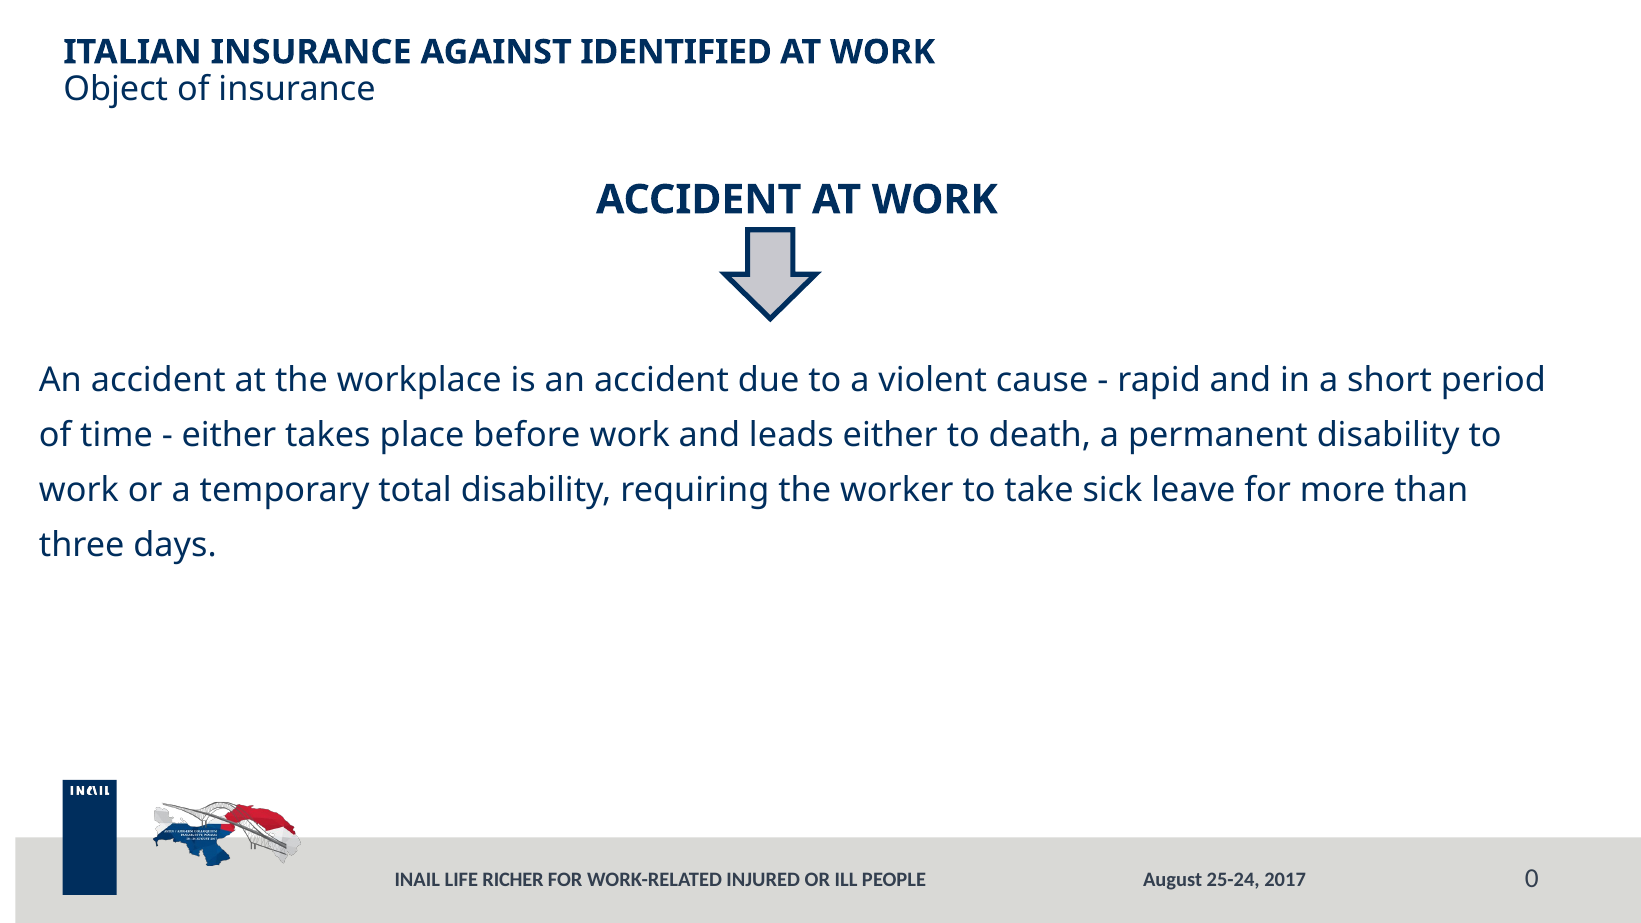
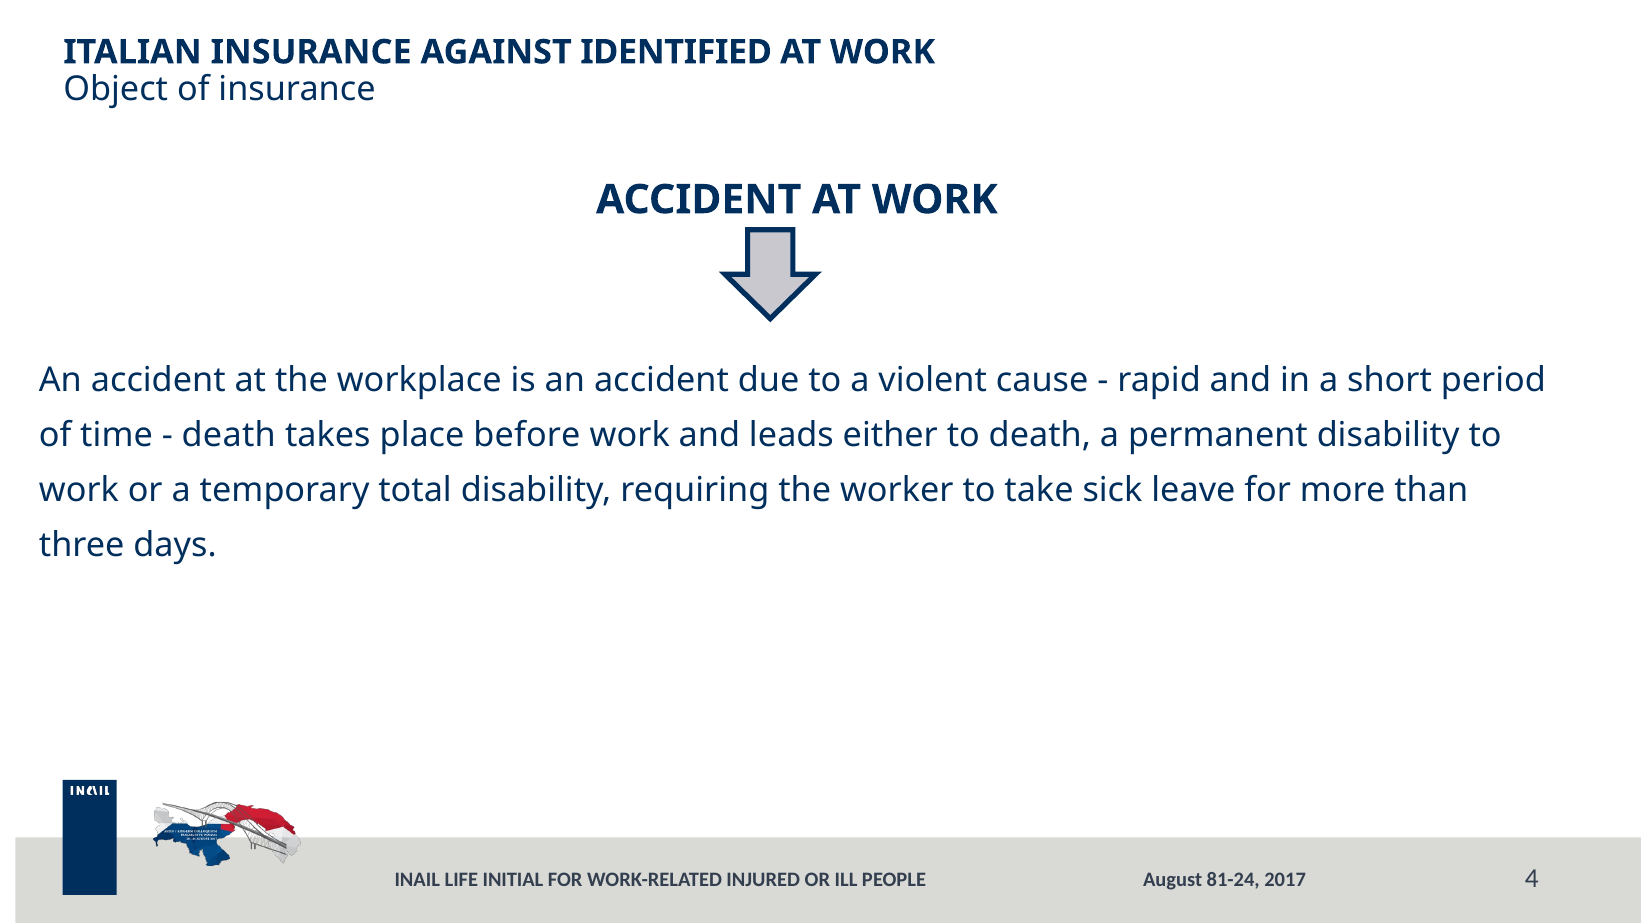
either at (229, 435): either -> death
RICHER: RICHER -> INITIAL
25-24: 25-24 -> 81-24
0: 0 -> 4
